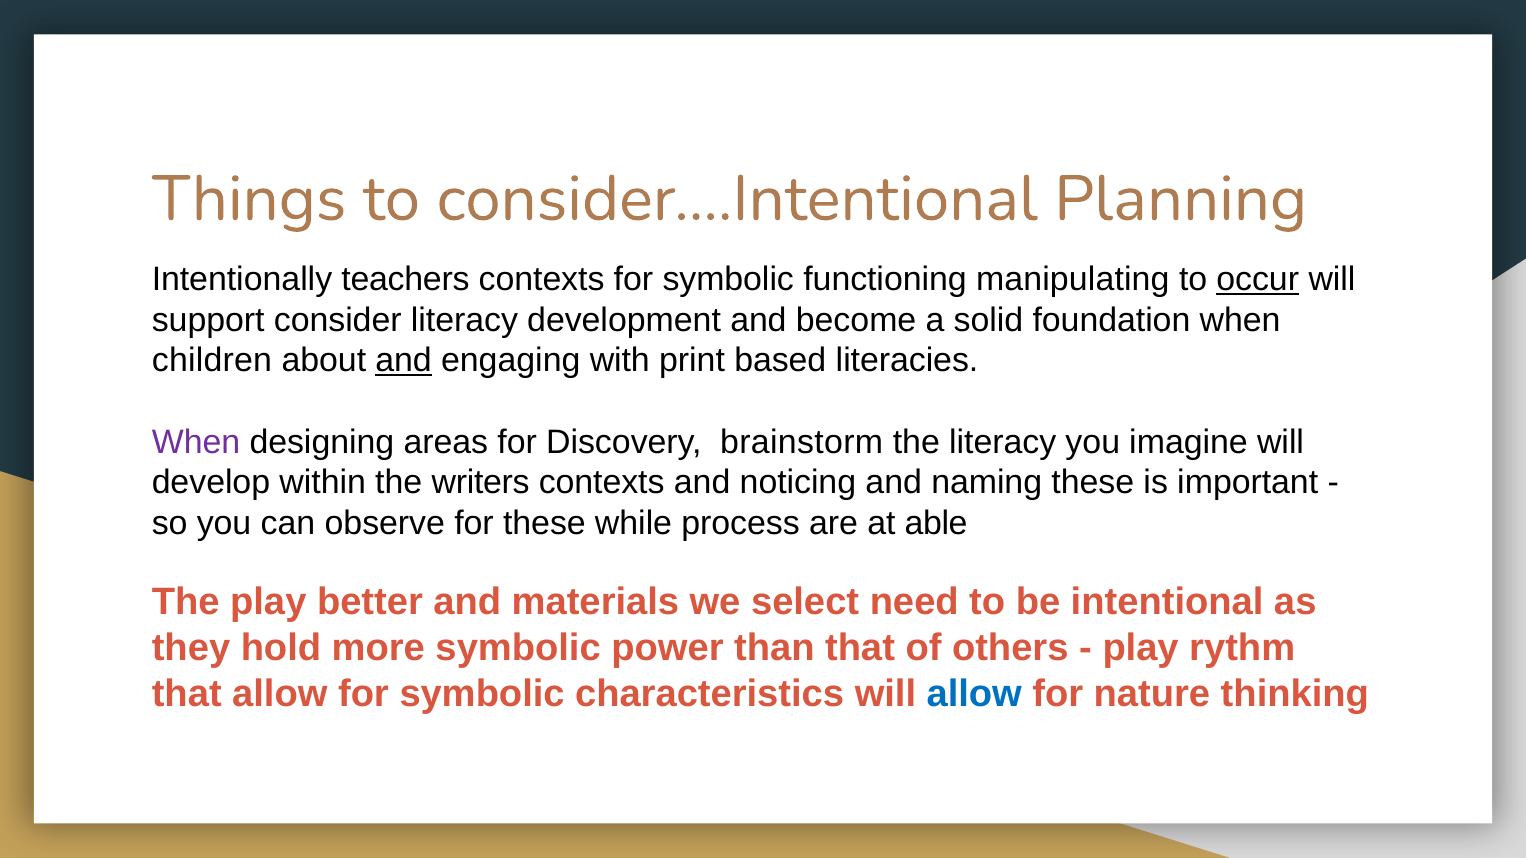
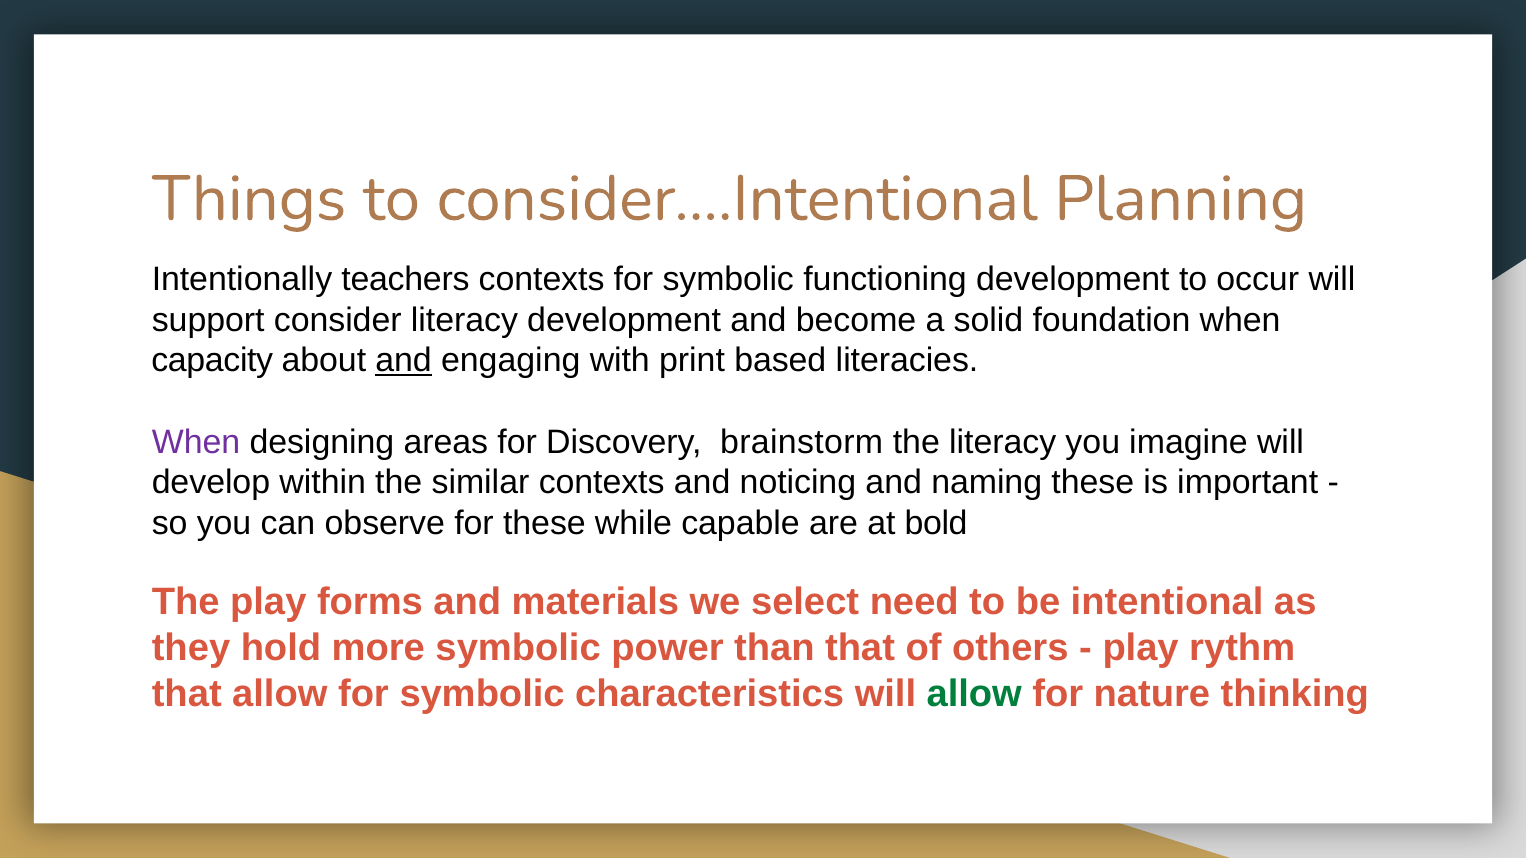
functioning manipulating: manipulating -> development
occur underline: present -> none
children: children -> capacity
writers: writers -> similar
process: process -> capable
able: able -> bold
better: better -> forms
allow at (974, 694) colour: blue -> green
